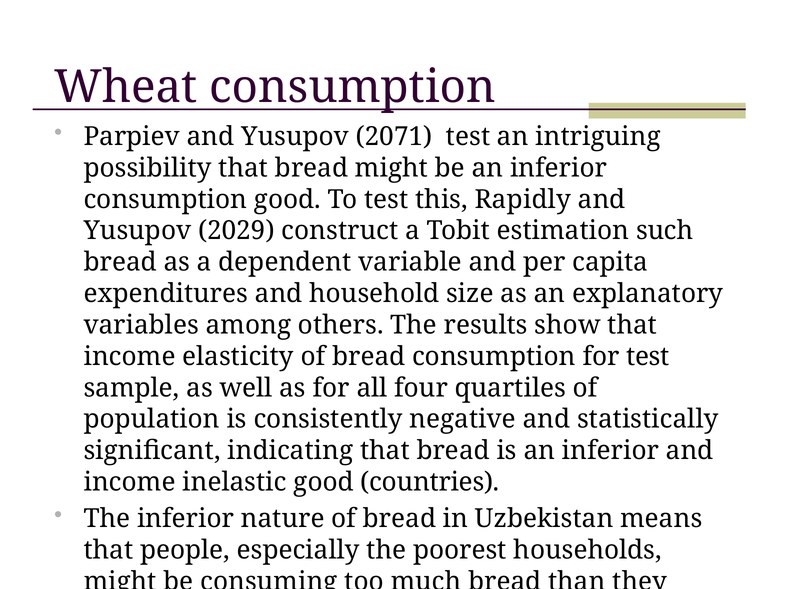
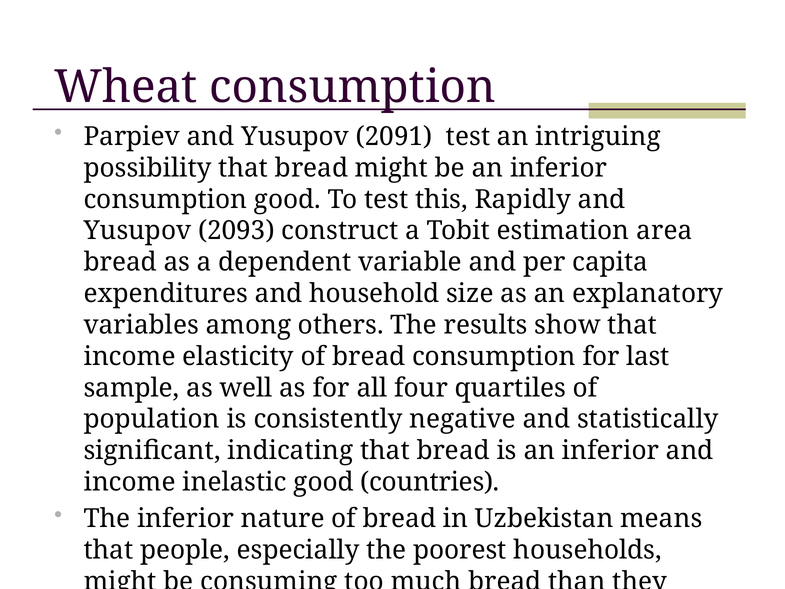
2071: 2071 -> 2091
2029: 2029 -> 2093
such: such -> area
for test: test -> last
